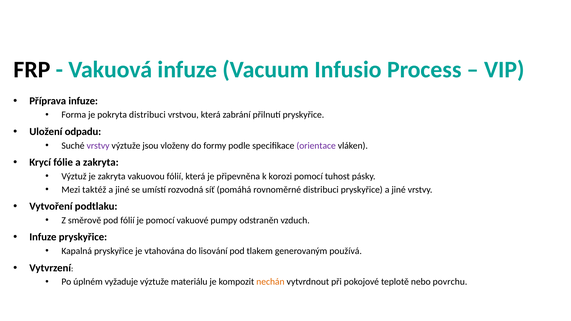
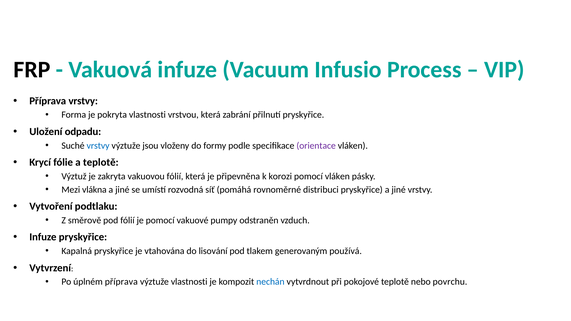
Příprava infuze: infuze -> vrstvy
pokryta distribuci: distribuci -> vlastnosti
vrstvy at (98, 146) colour: purple -> blue
a zakryta: zakryta -> teplotě
pomocí tuhost: tuhost -> vláken
taktéž: taktéž -> vlákna
úplném vyžaduje: vyžaduje -> příprava
výztuže materiálu: materiálu -> vlastnosti
nechán colour: orange -> blue
